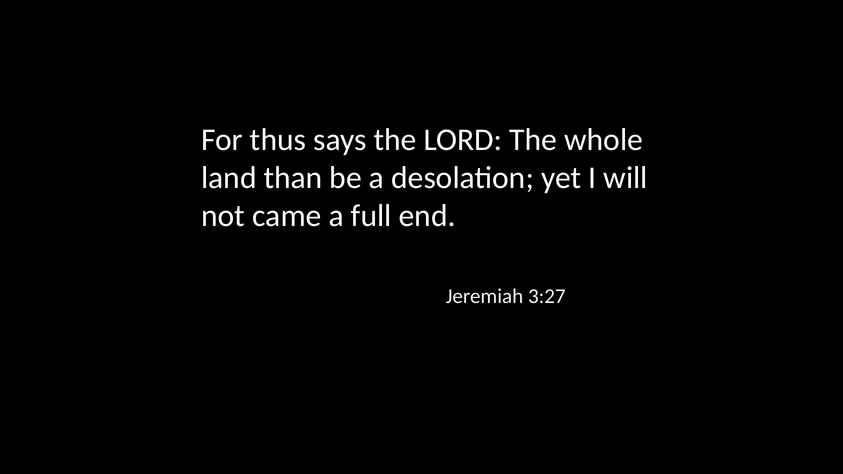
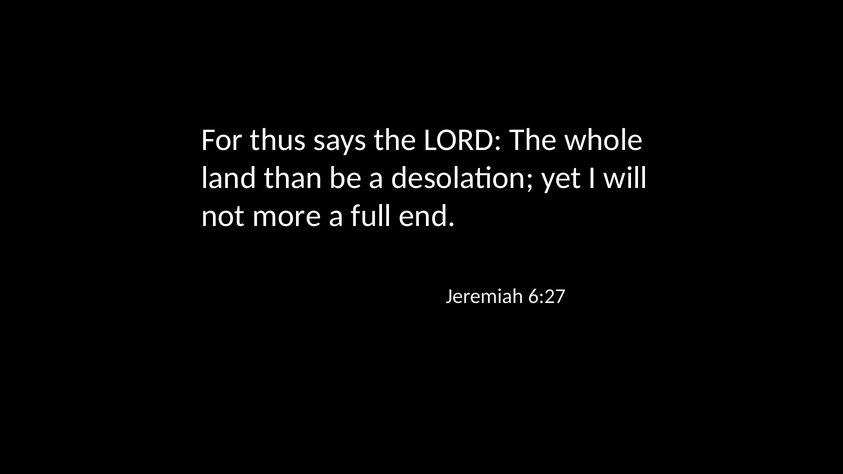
came: came -> more
3:27: 3:27 -> 6:27
